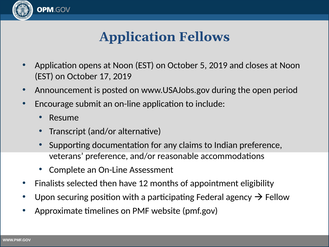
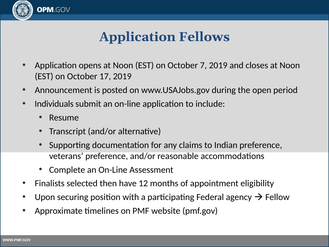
5: 5 -> 7
Encourage: Encourage -> Individuals
